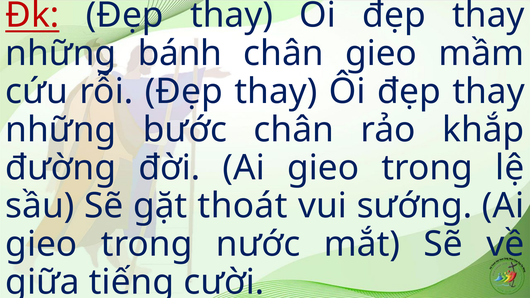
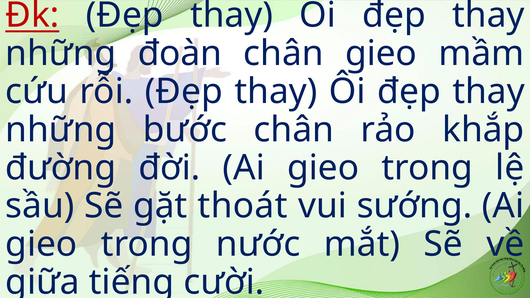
bánh: bánh -> đoàn
